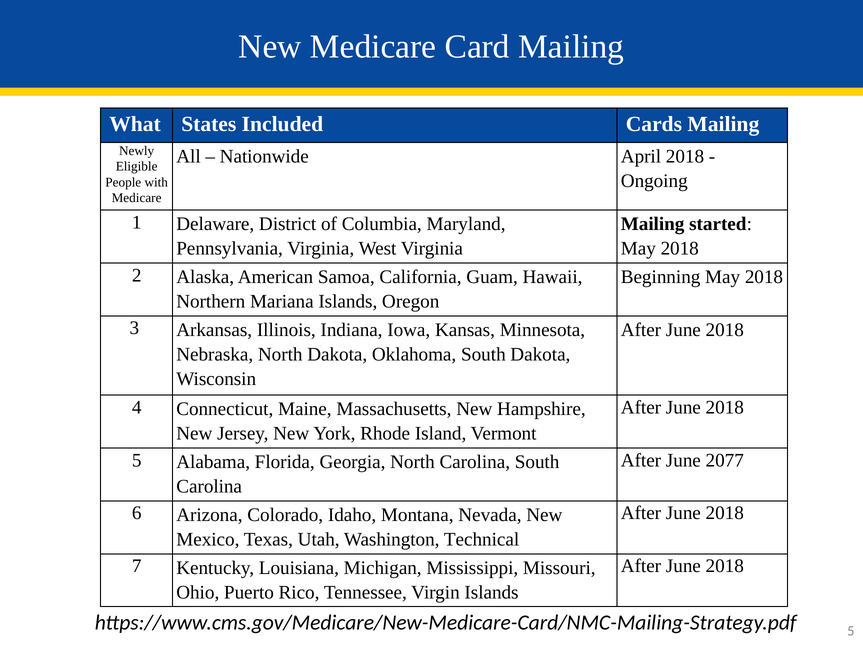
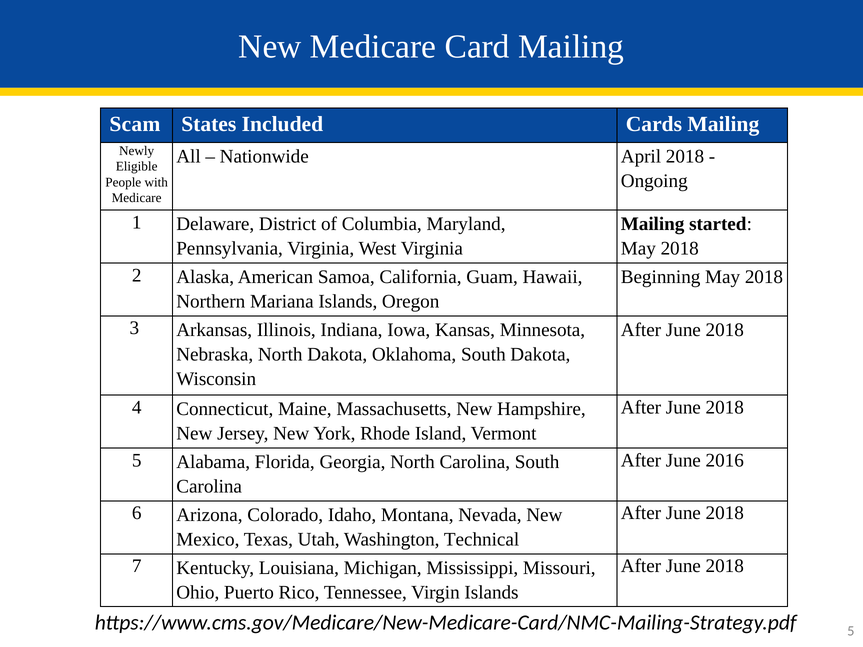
What: What -> Scam
2077: 2077 -> 2016
